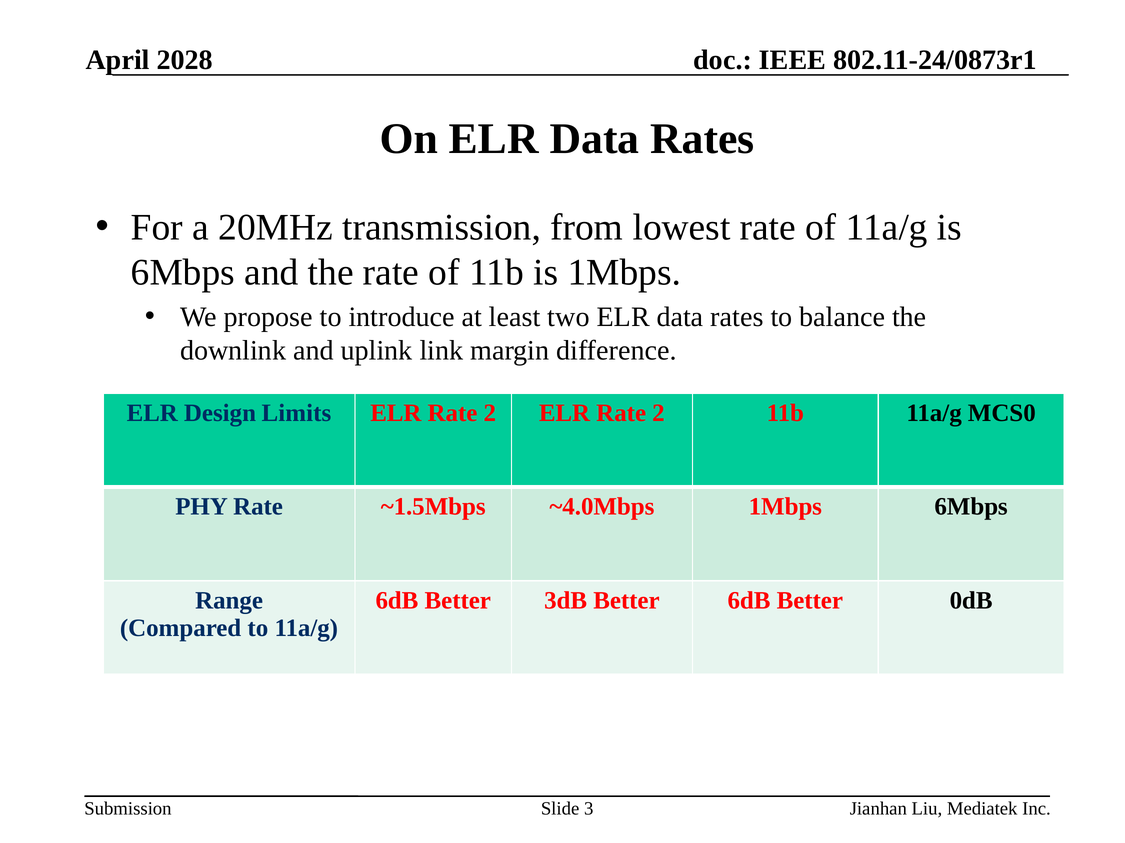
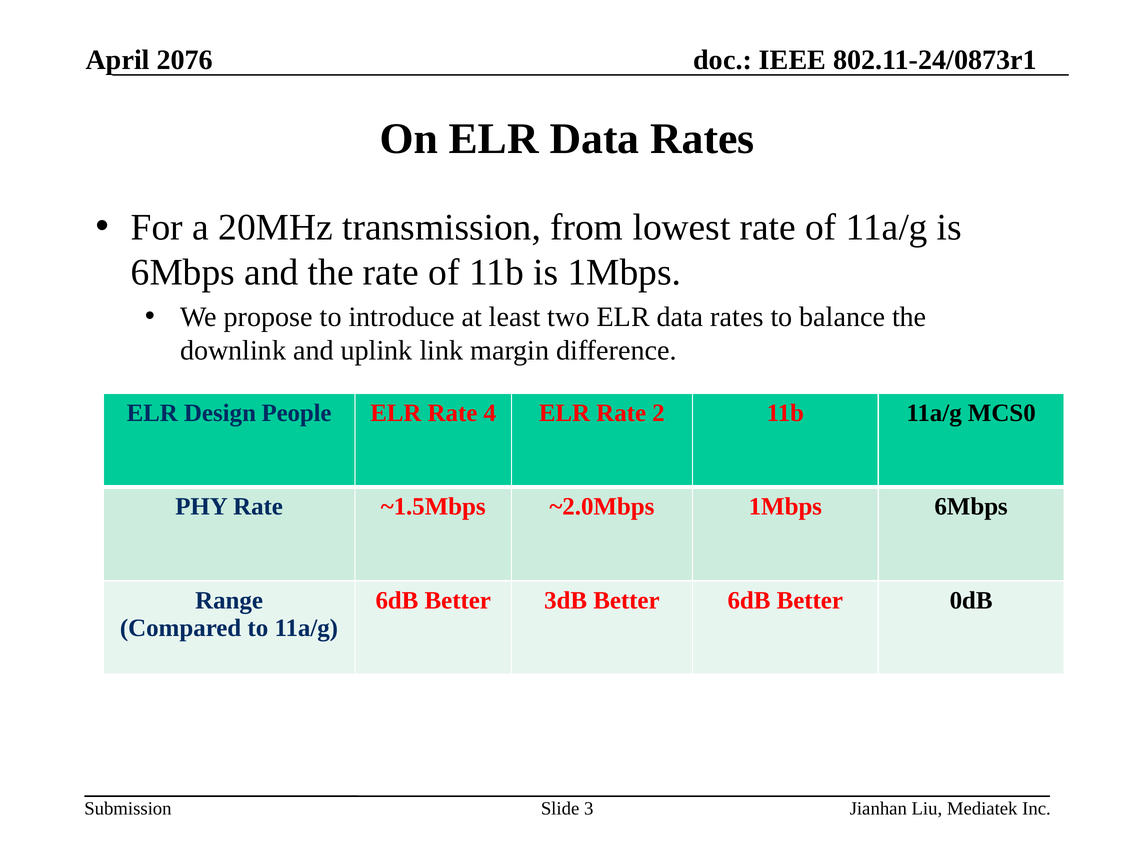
2028: 2028 -> 2076
Limits: Limits -> People
2 at (490, 413): 2 -> 4
~4.0Mbps: ~4.0Mbps -> ~2.0Mbps
